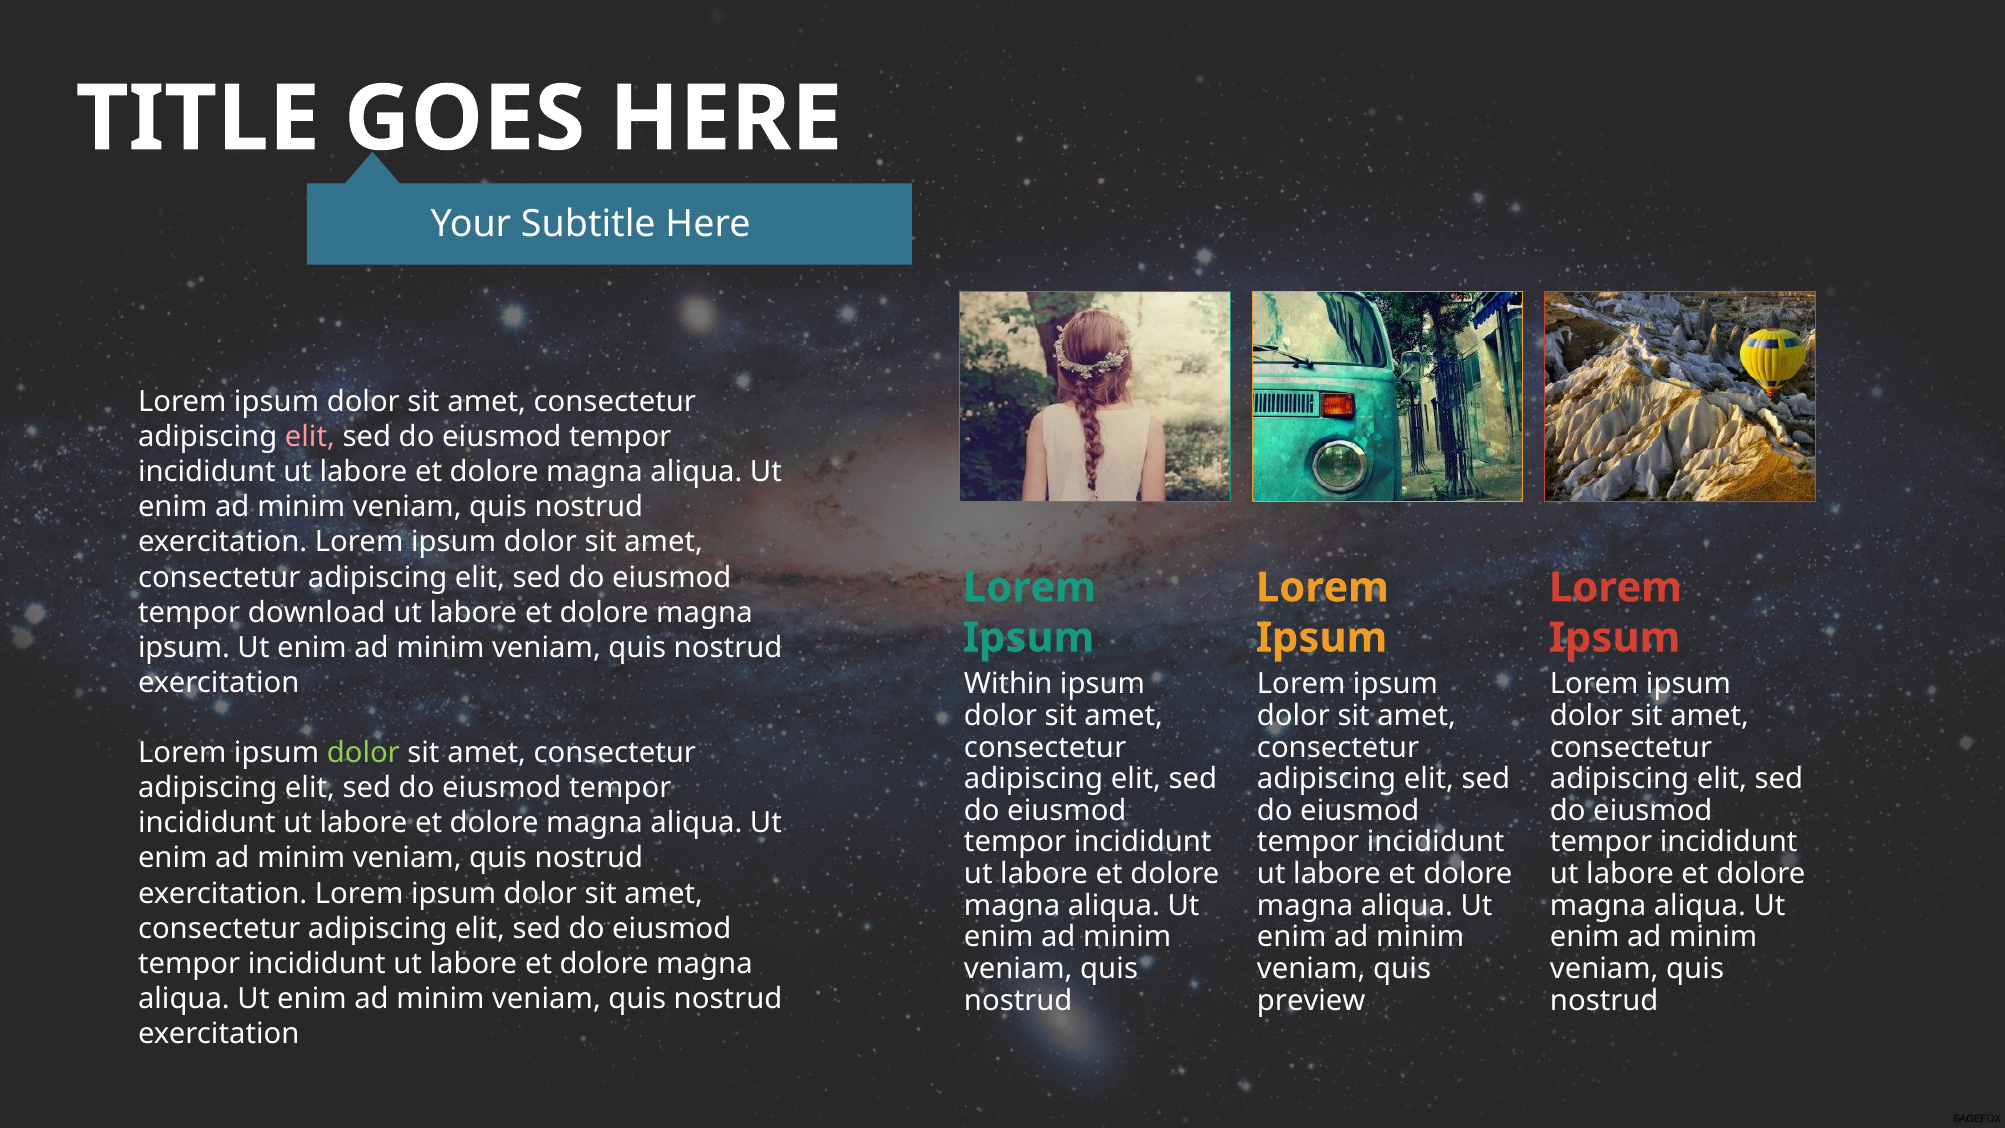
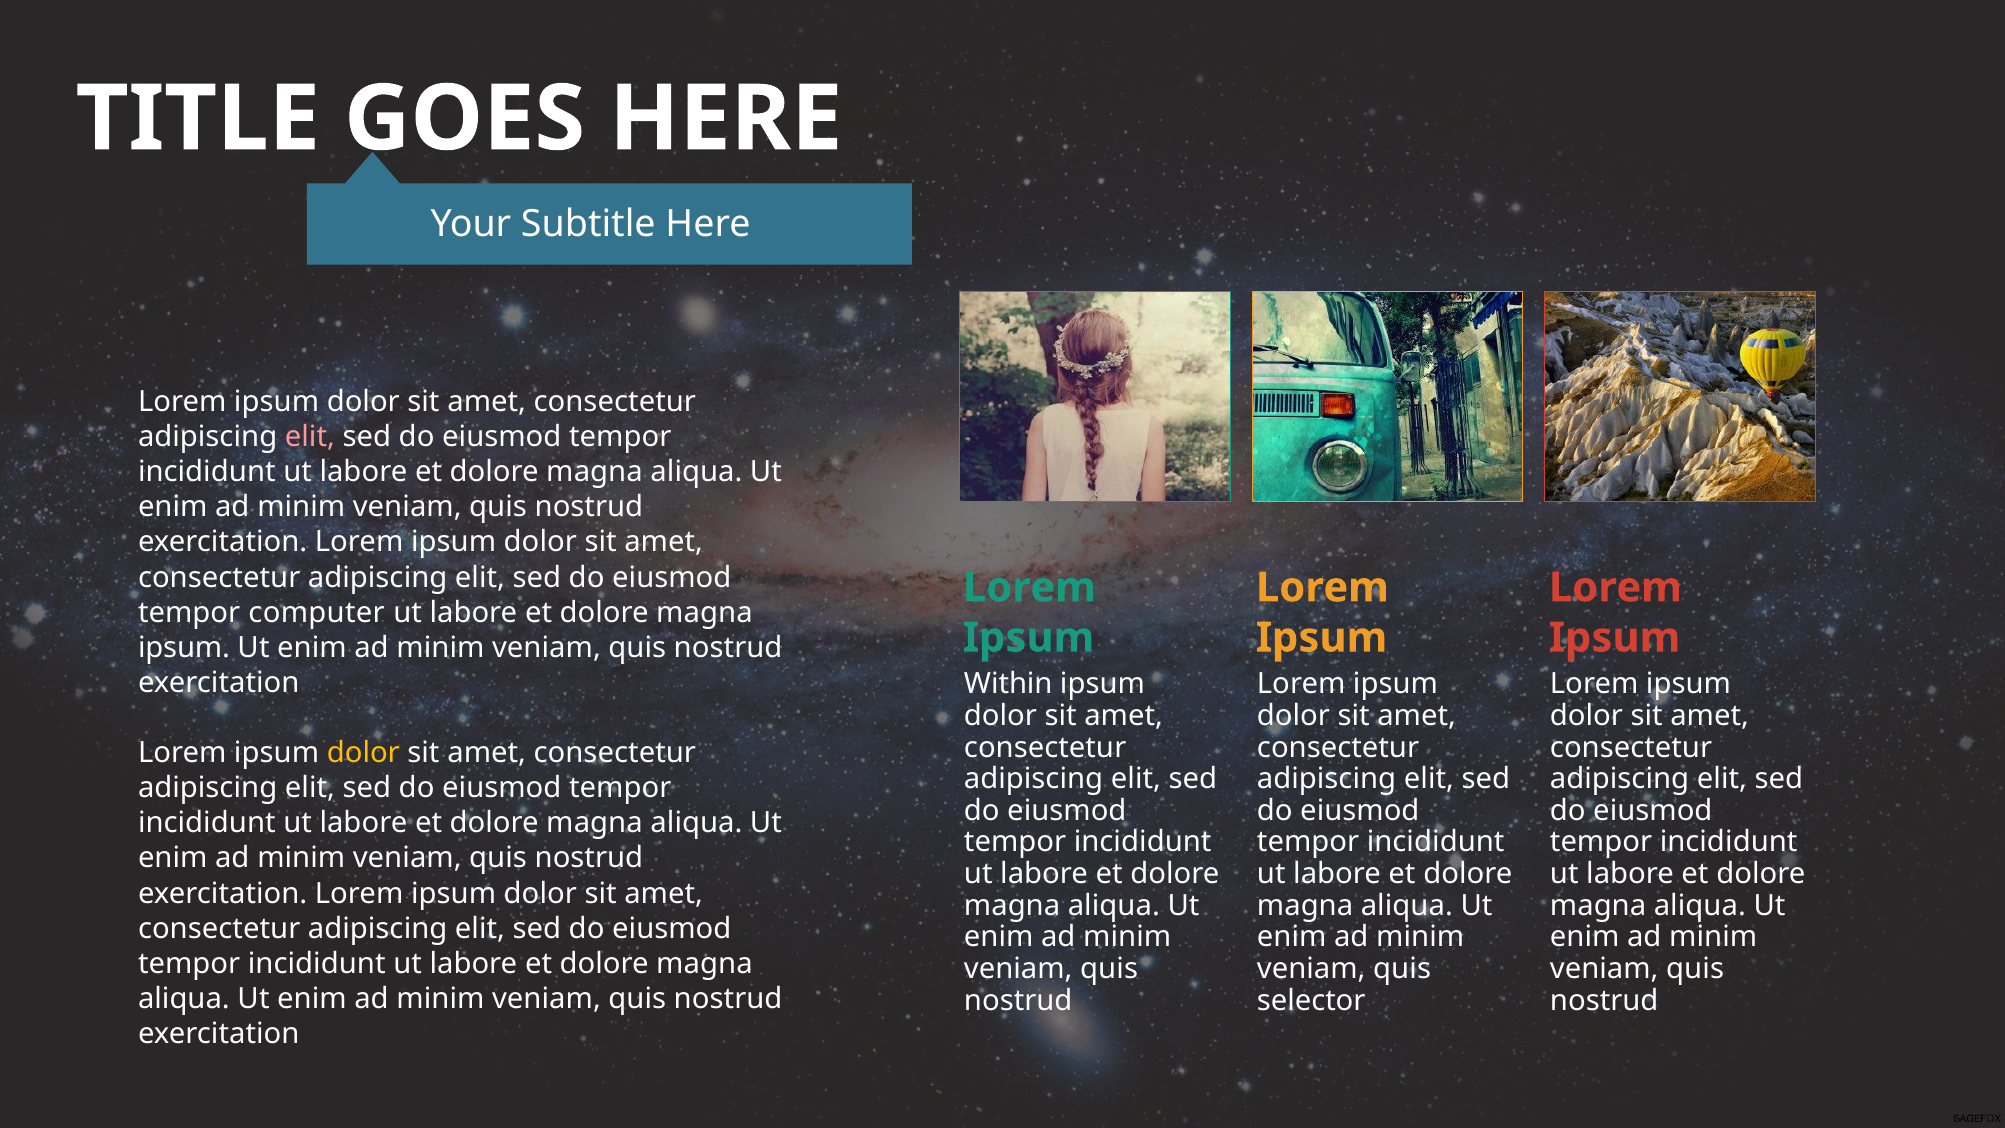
download: download -> computer
dolor at (363, 753) colour: light green -> yellow
preview: preview -> selector
